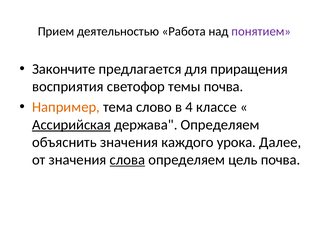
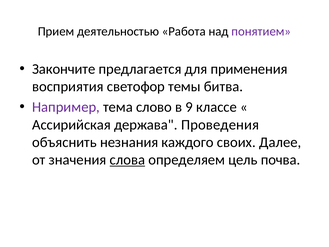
приращения: приращения -> применения
темы почва: почва -> битва
Например colour: orange -> purple
4: 4 -> 9
Ассирийская underline: present -> none
держава Определяем: Определяем -> Проведения
объяснить значения: значения -> незнания
урока: урока -> своих
